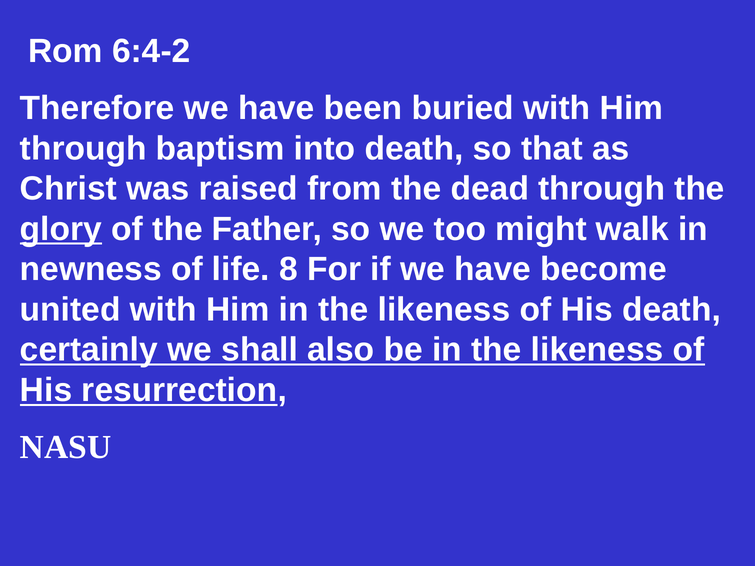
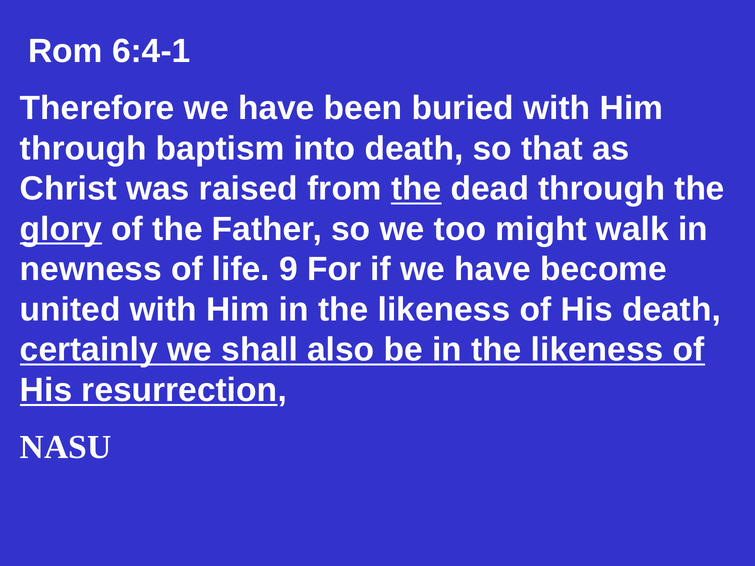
6:4-2: 6:4-2 -> 6:4-1
the at (416, 189) underline: none -> present
8: 8 -> 9
